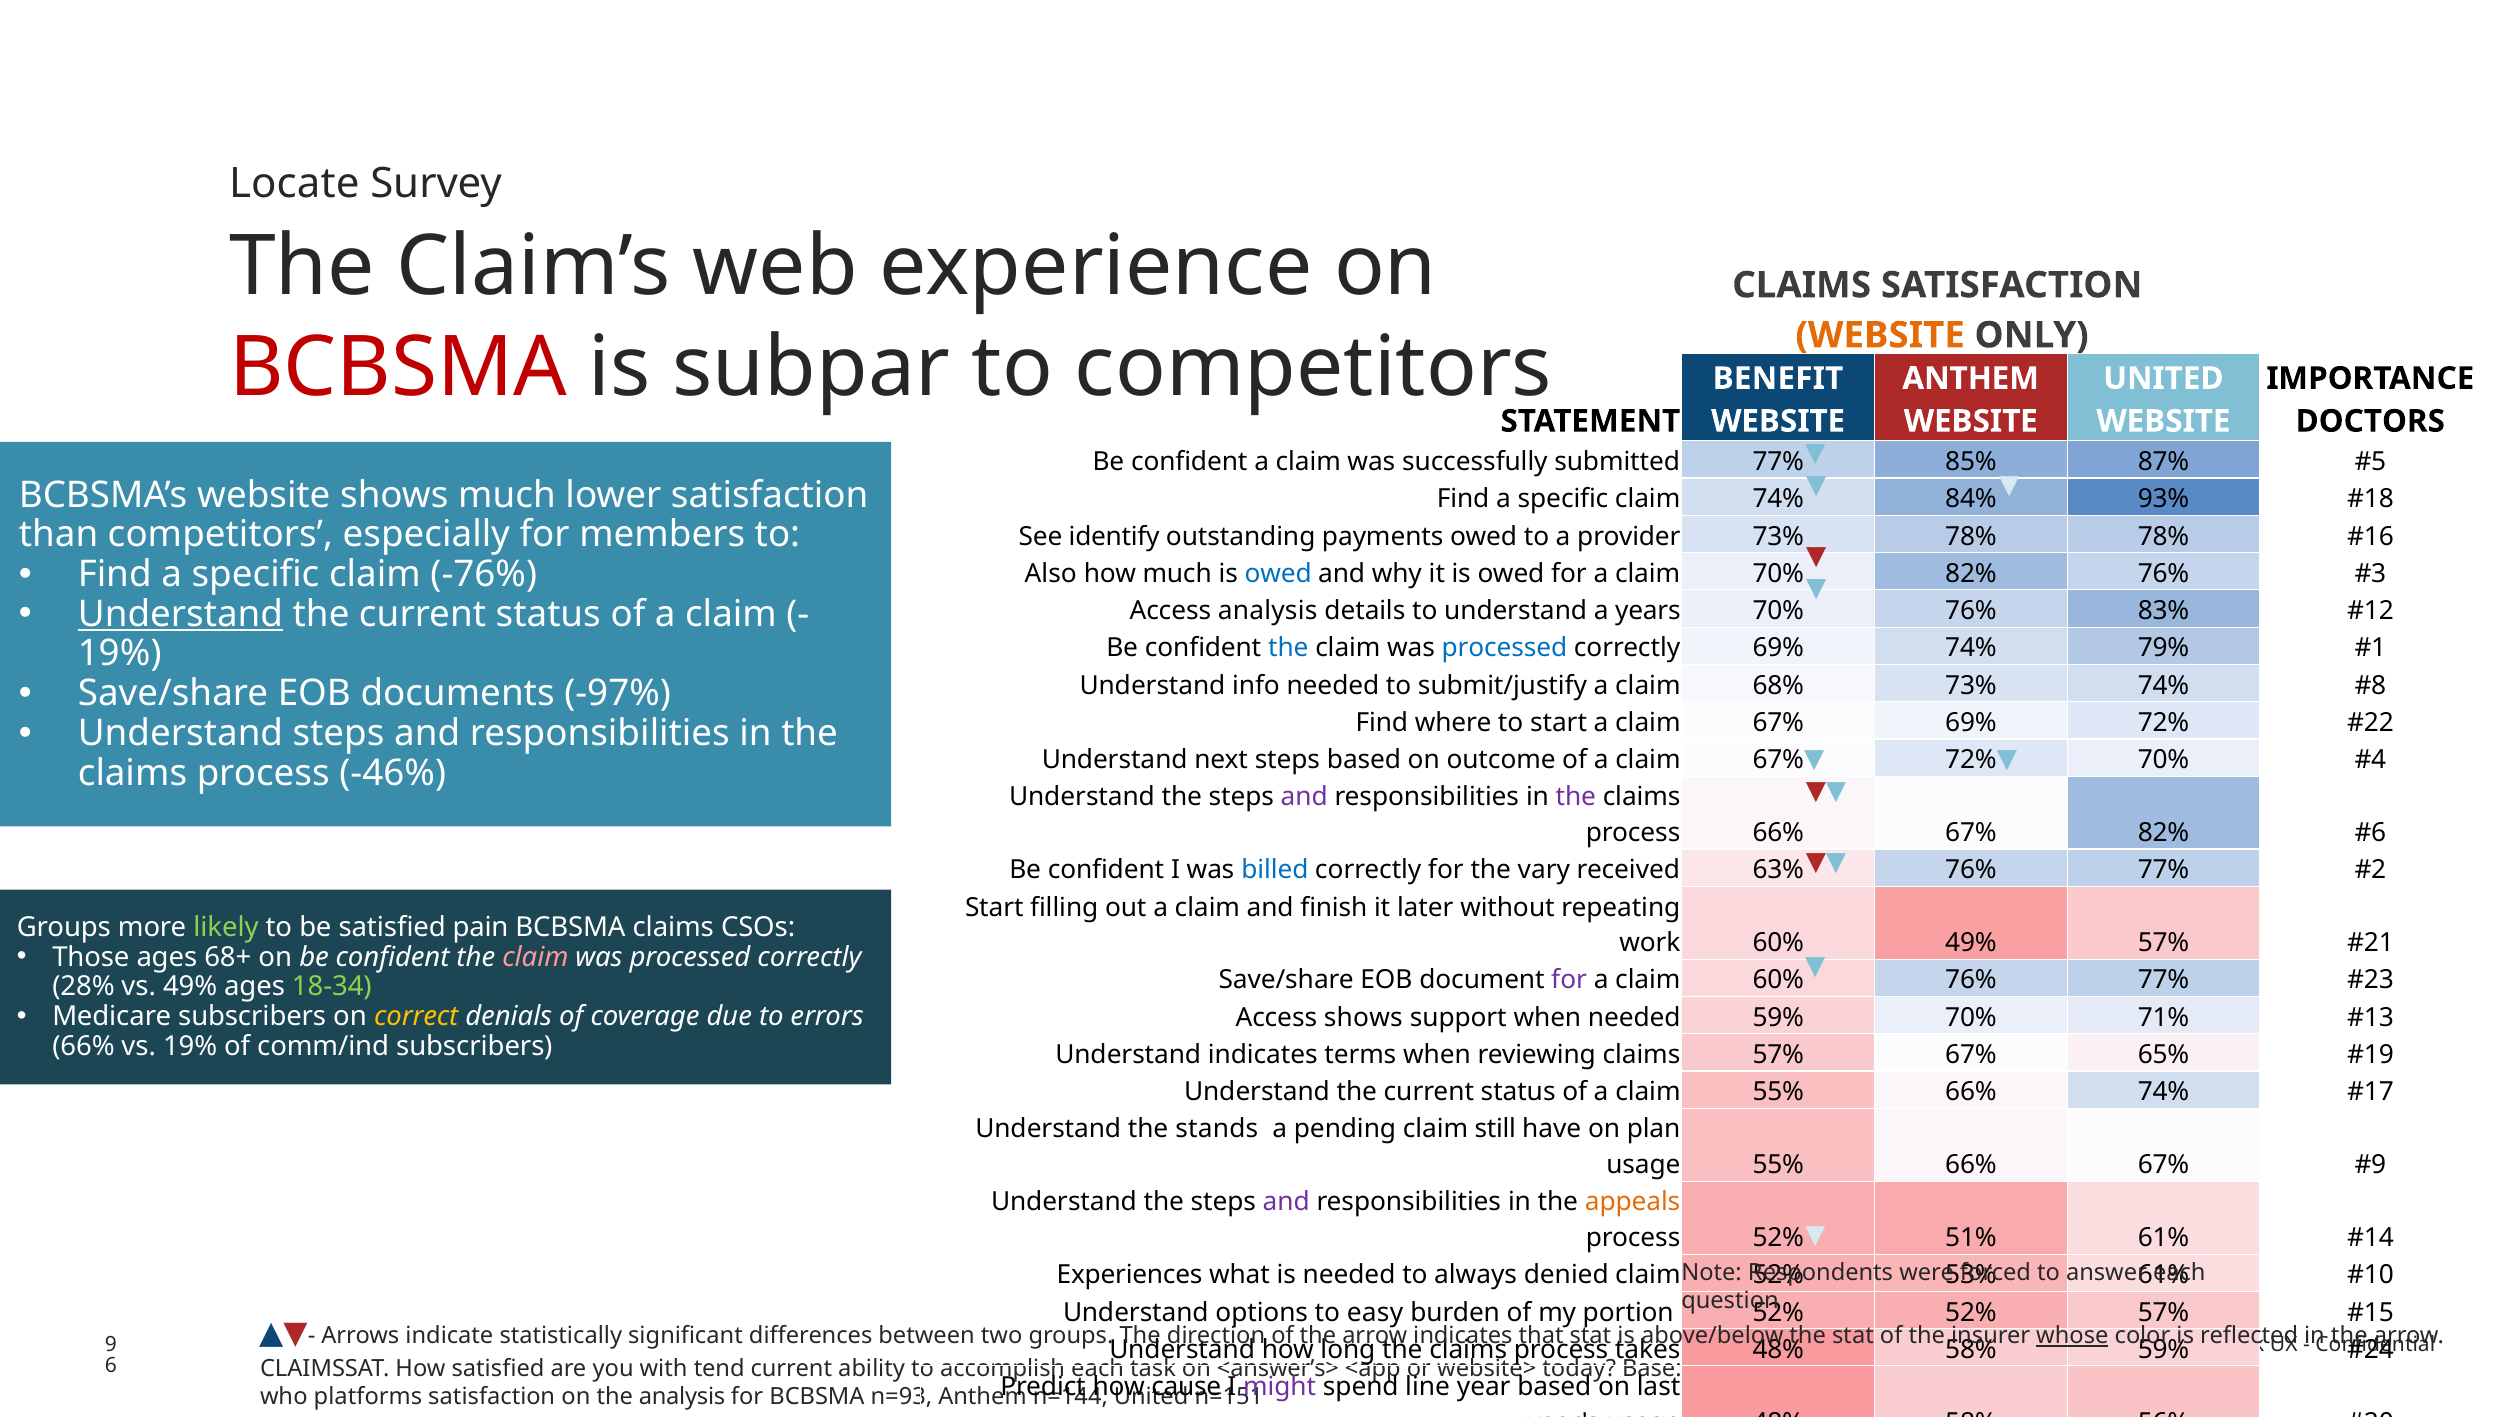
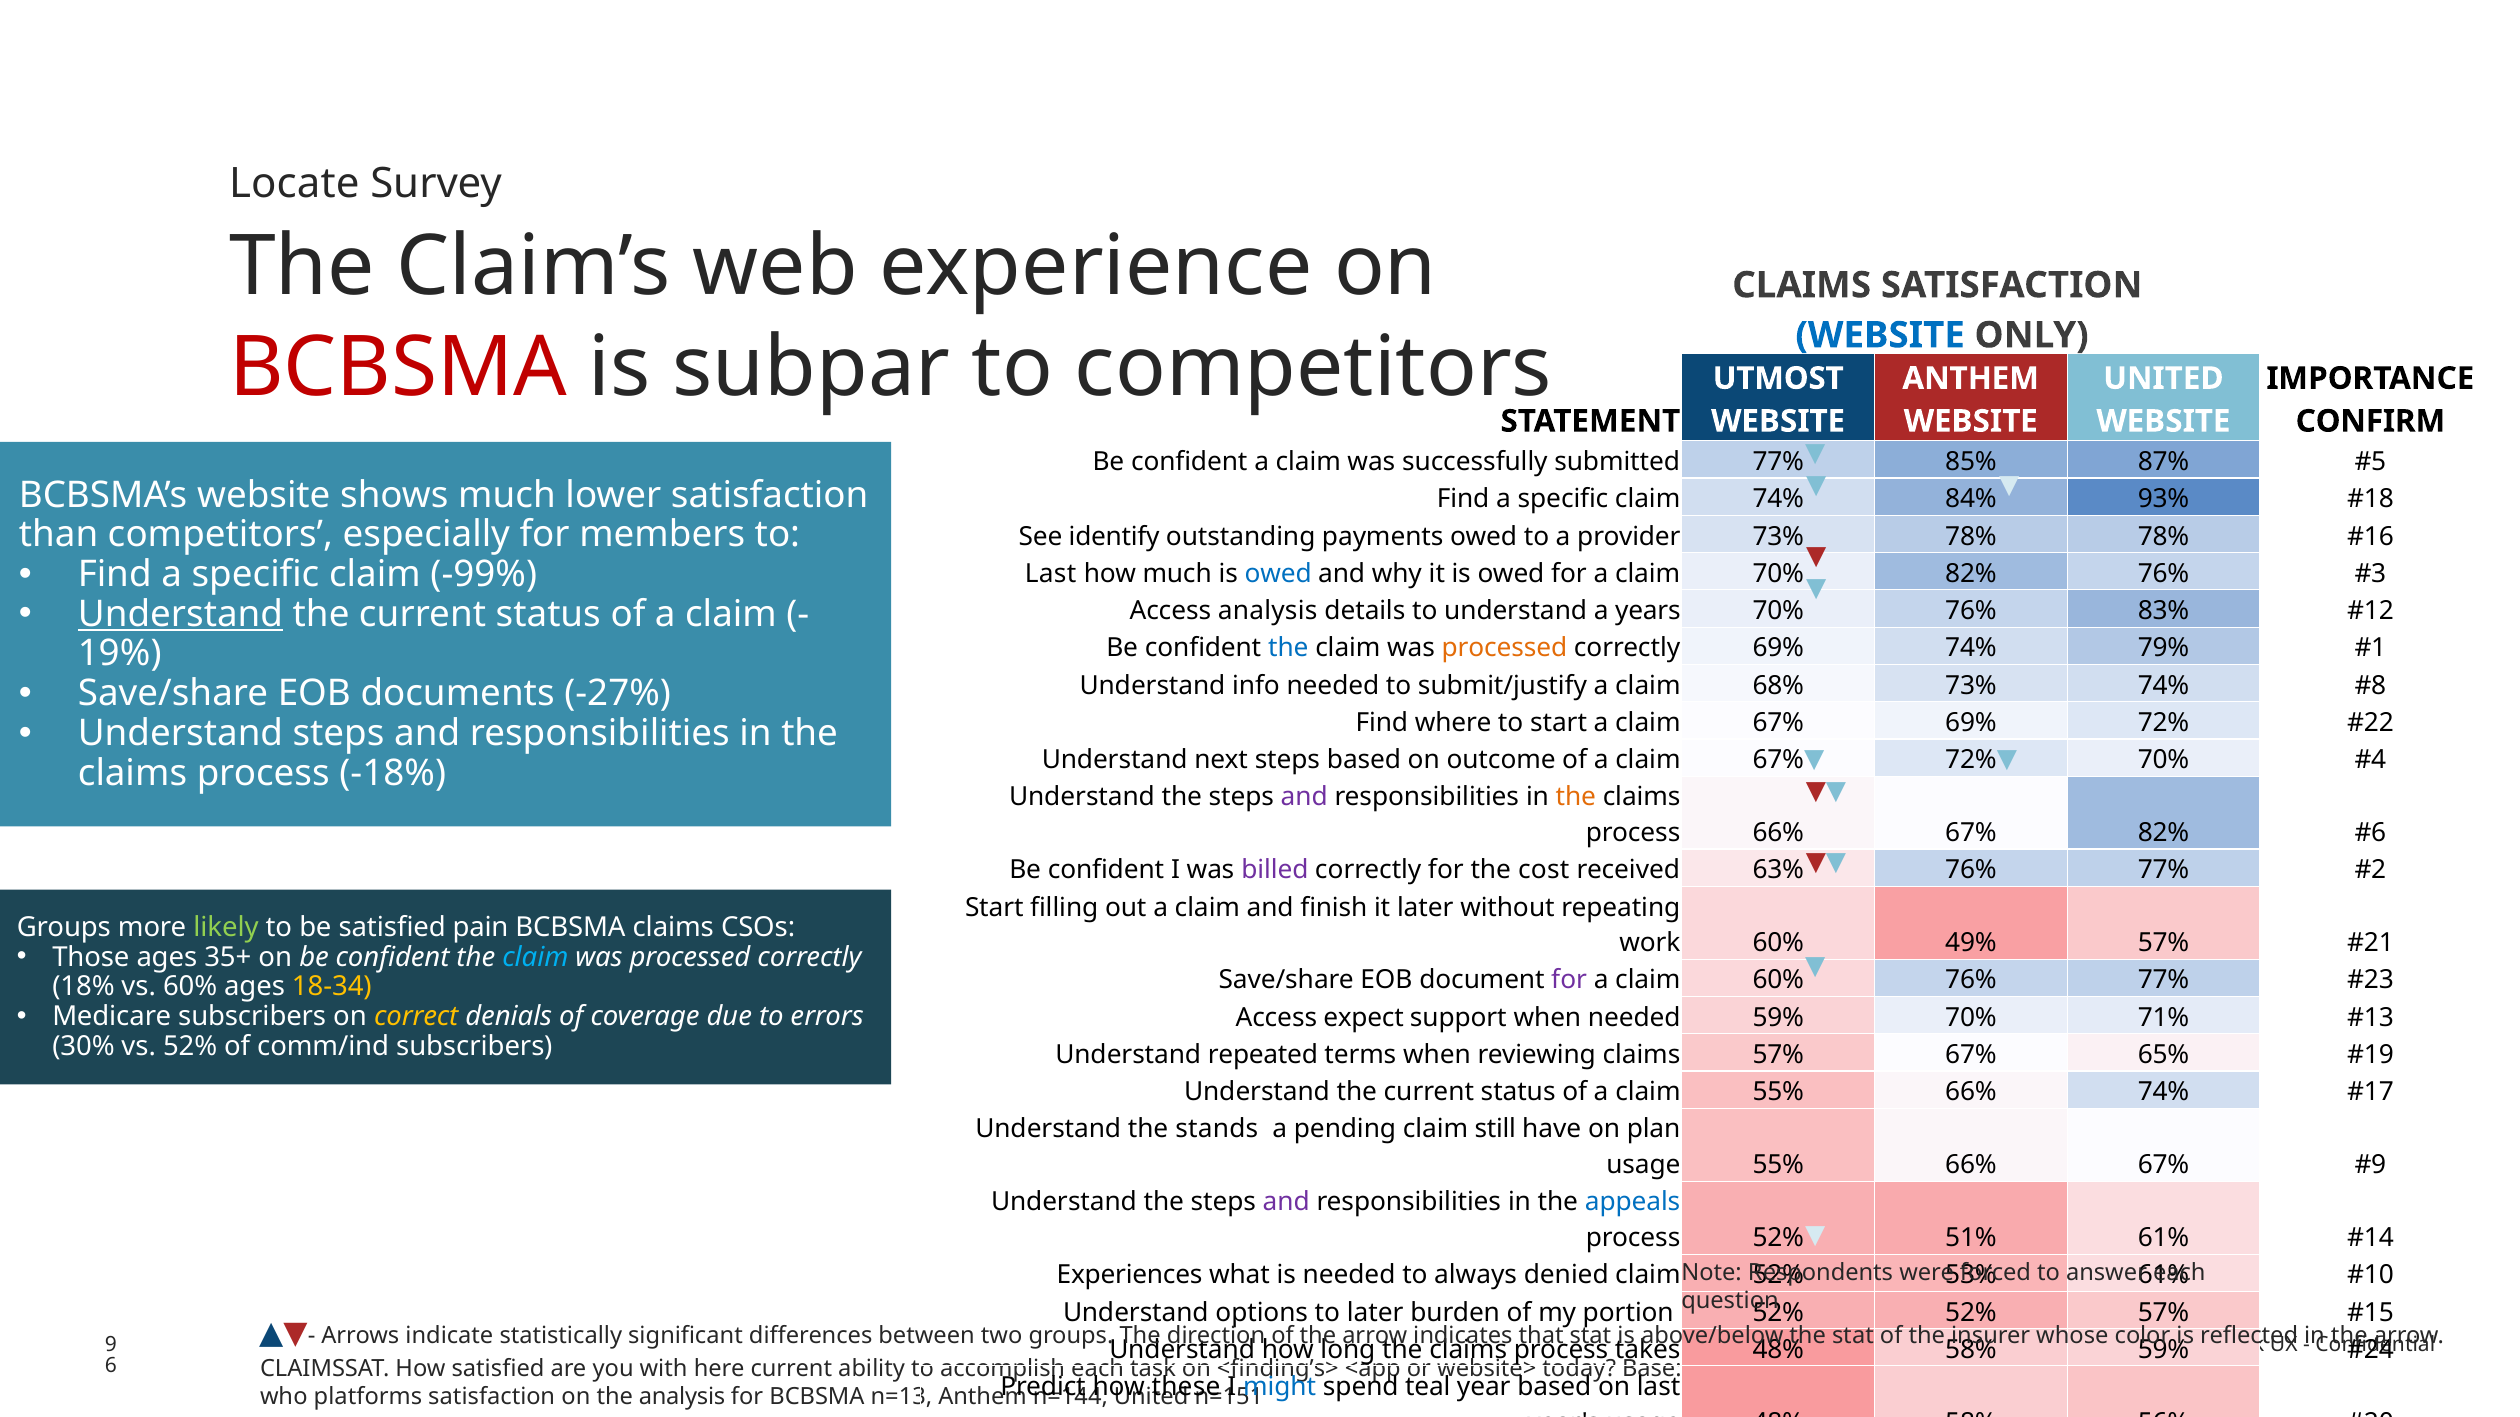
WEBSITE at (1880, 335) colour: orange -> blue
BENEFIT: BENEFIT -> UTMOST
DOCTORS: DOCTORS -> CONFIRM
-76%: -76% -> -99%
Also at (1051, 574): Also -> Last
processed at (1504, 648) colour: blue -> orange
-97%: -97% -> -27%
-46%: -46% -> -18%
the at (1576, 797) colour: purple -> orange
billed colour: blue -> purple
vary: vary -> cost
68+: 68+ -> 35+
claim at (535, 957) colour: pink -> light blue
28%: 28% -> 18%
vs 49%: 49% -> 60%
18-34 colour: light green -> yellow
Access shows: shows -> expect
66% at (83, 1047): 66% -> 30%
vs 19%: 19% -> 52%
Understand indicates: indicates -> repeated
appeals colour: orange -> blue
to easy: easy -> later
whose underline: present -> none
tend: tend -> here
<answer’s>: <answer’s> -> <finding’s>
cause: cause -> these
might colour: purple -> blue
line: line -> teal
n=93: n=93 -> n=13
